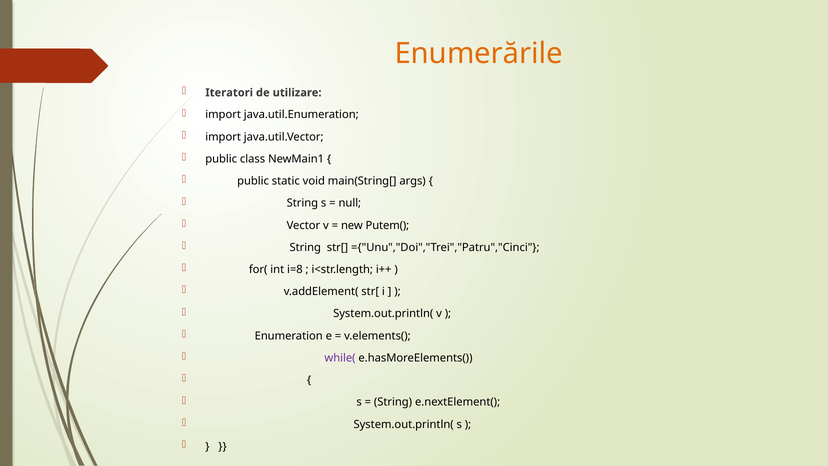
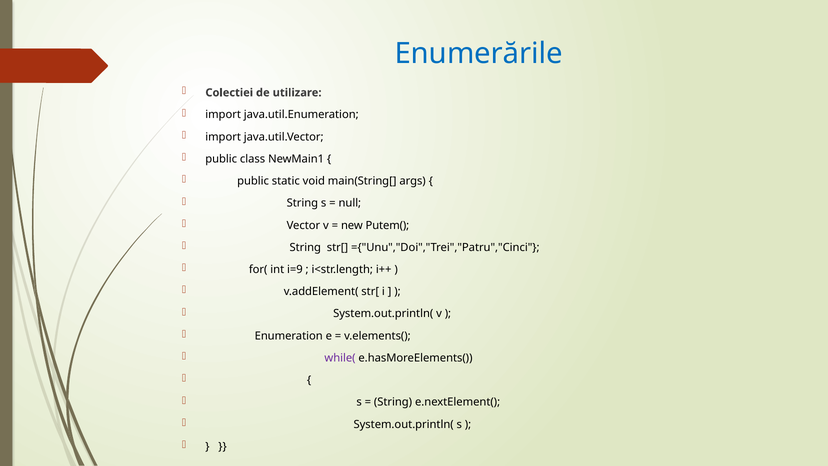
Enumerările colour: orange -> blue
Iteratori: Iteratori -> Colectiei
i=8: i=8 -> i=9
